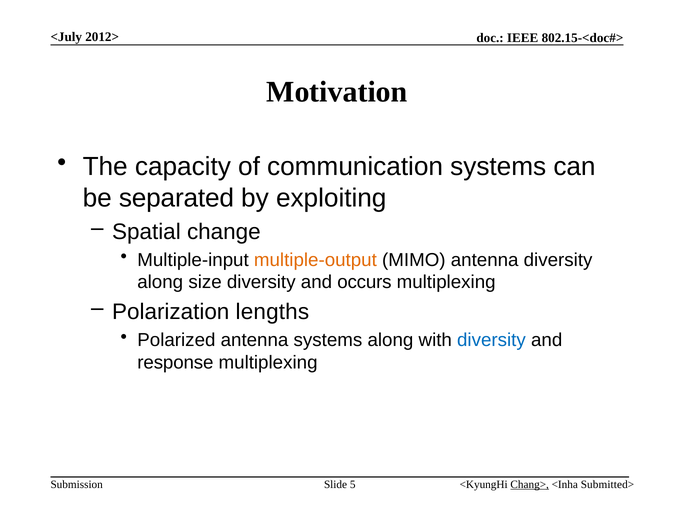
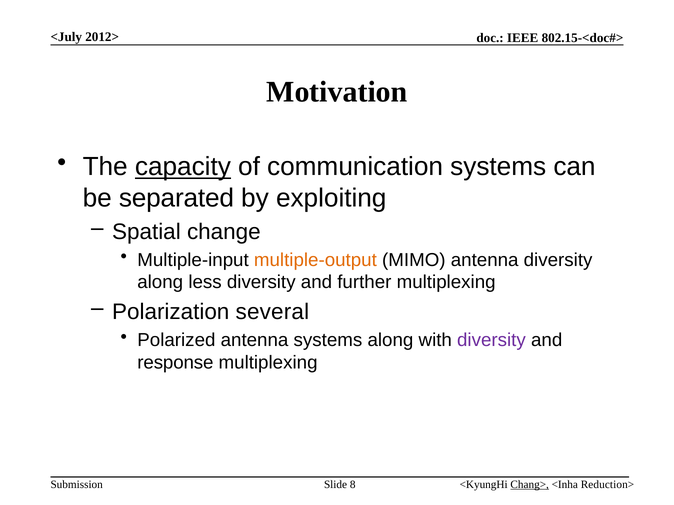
capacity underline: none -> present
size: size -> less
occurs: occurs -> further
lengths: lengths -> several
diversity at (491, 340) colour: blue -> purple
5: 5 -> 8
Submitted>: Submitted> -> Reduction>
